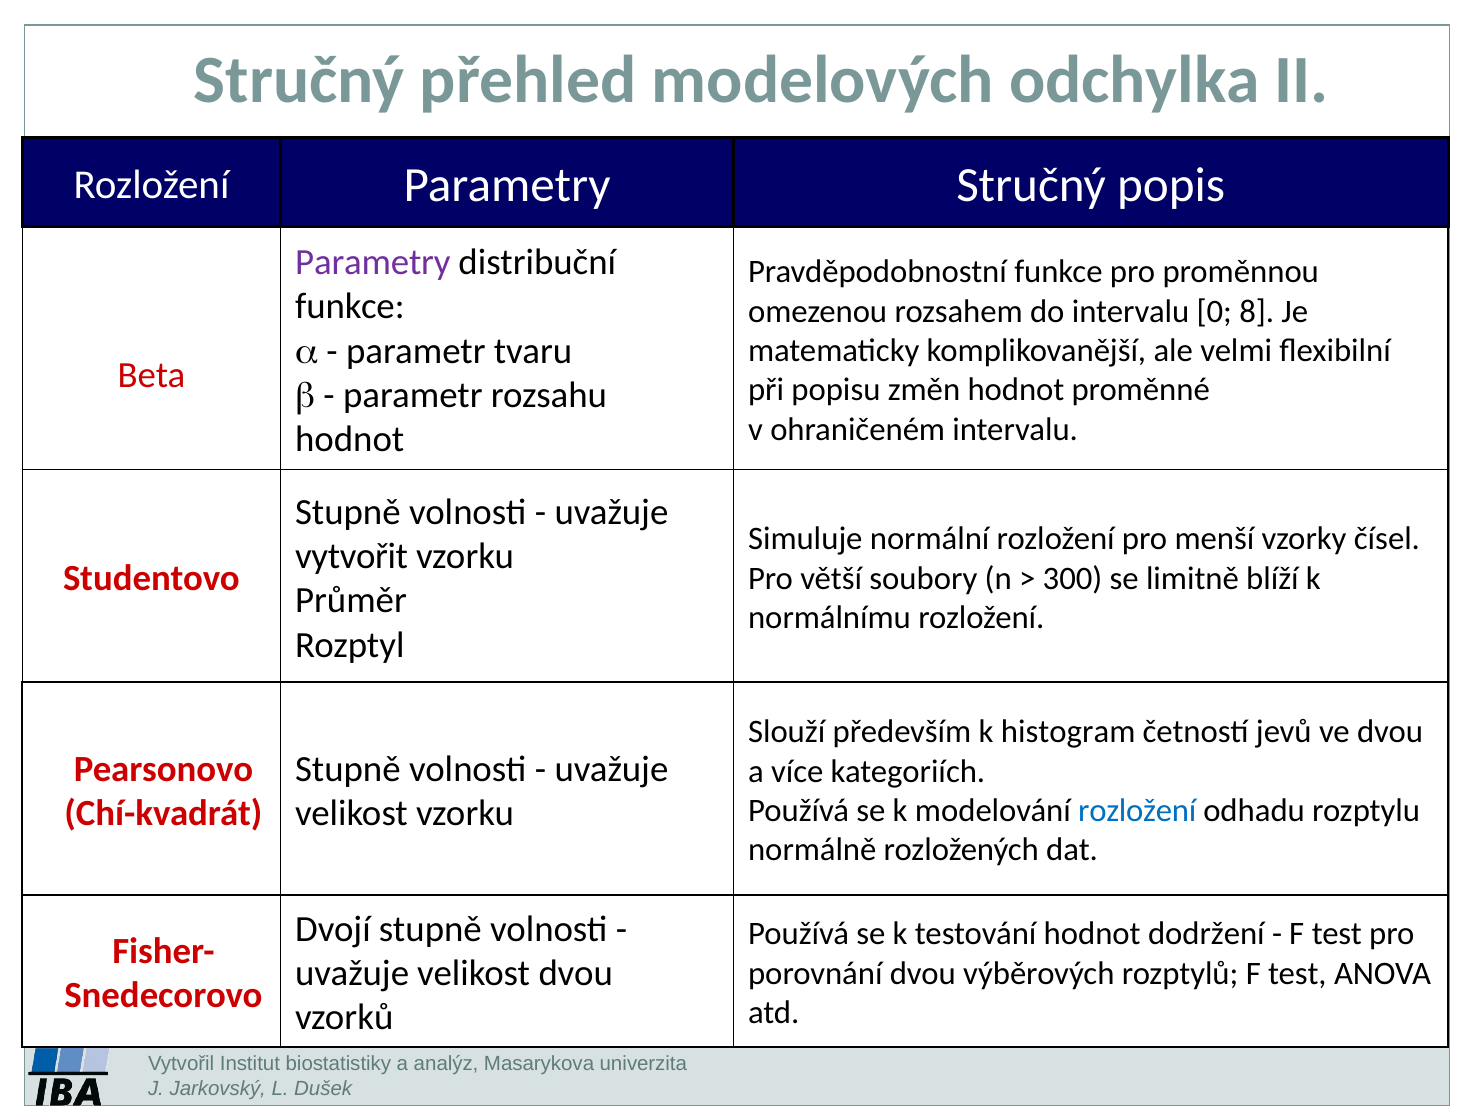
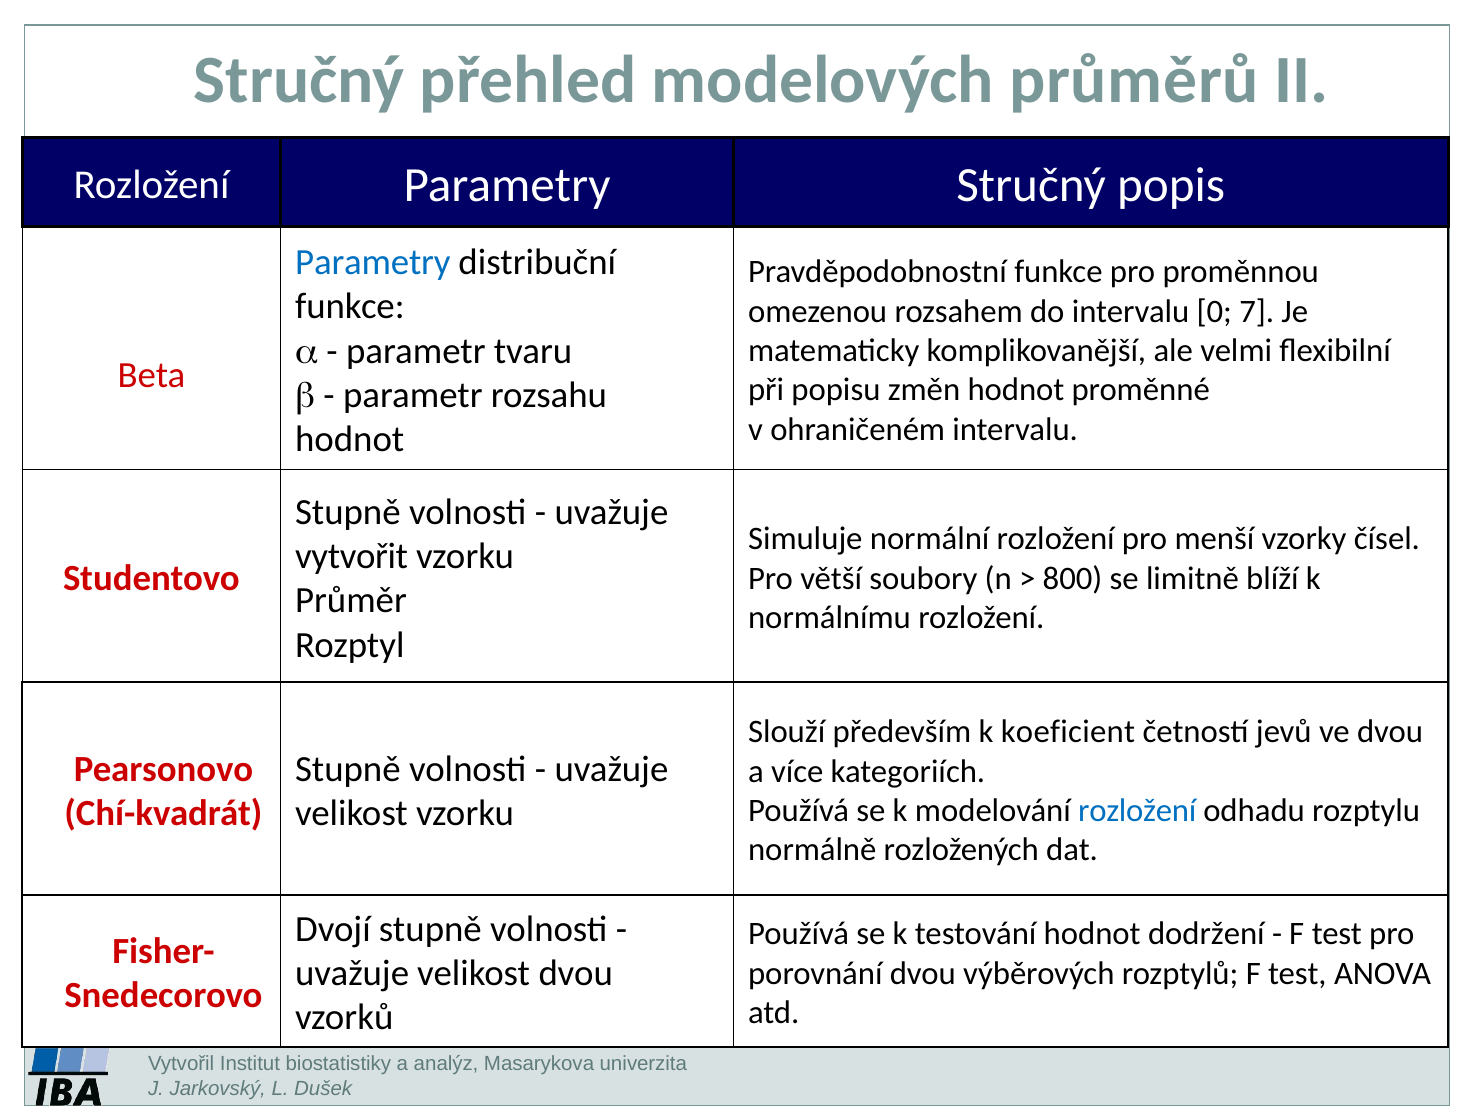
odchylka: odchylka -> průměrů
Parametry at (373, 262) colour: purple -> blue
8: 8 -> 7
300: 300 -> 800
histogram: histogram -> koeficient
